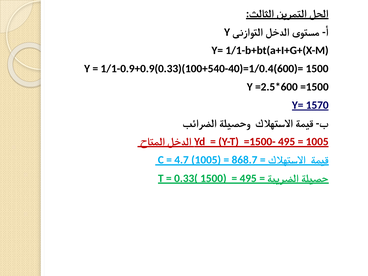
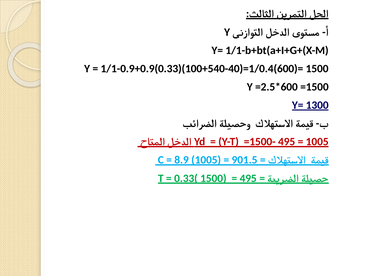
1570: 1570 -> 1300
4.7: 4.7 -> 8.9
868.7: 868.7 -> 901.5
